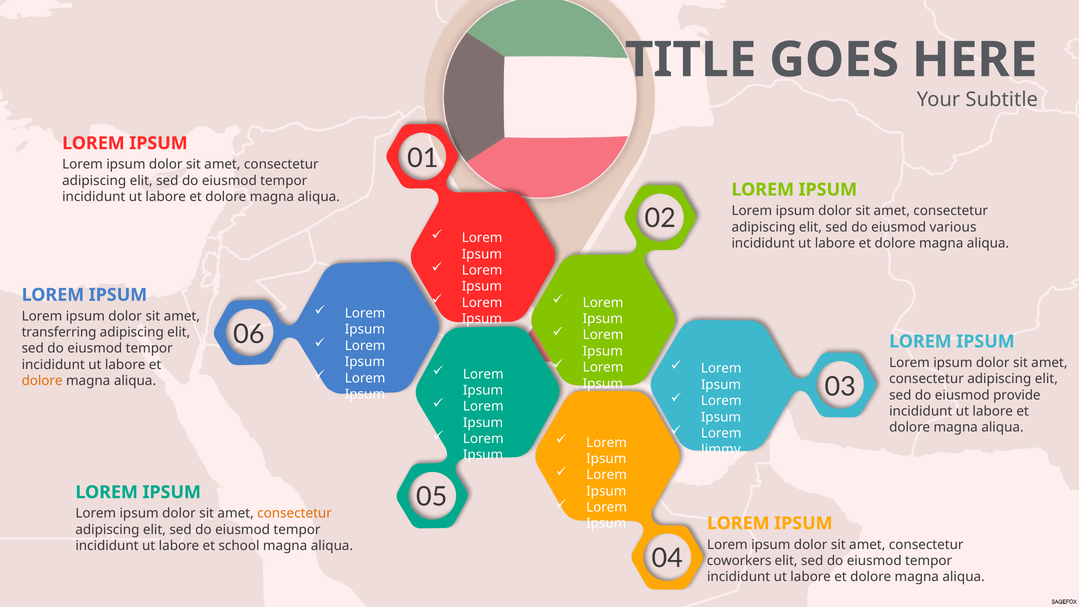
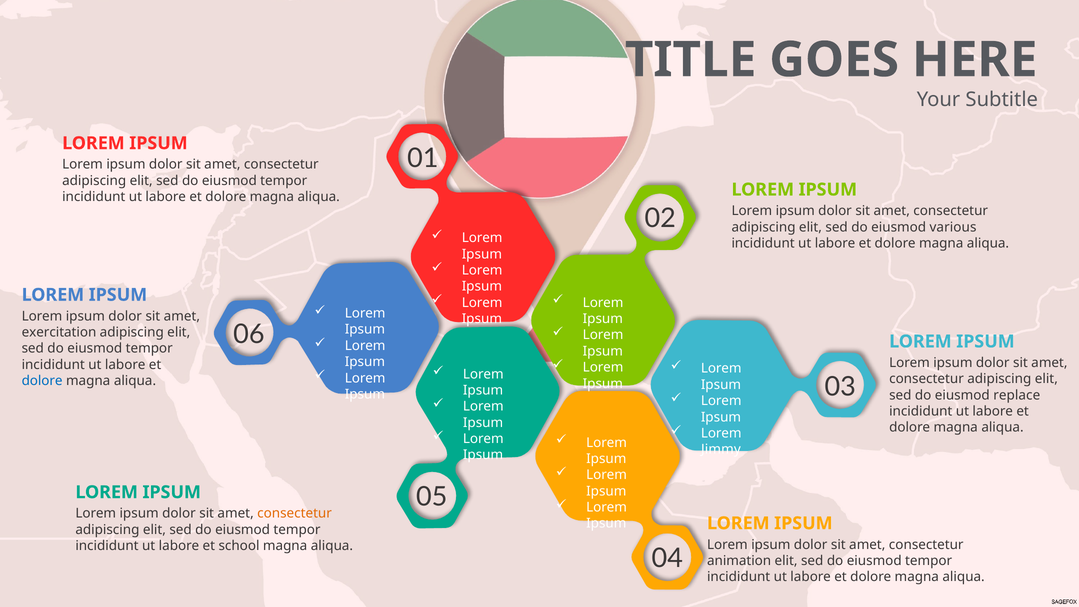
transferring: transferring -> exercitation
dolore at (42, 381) colour: orange -> blue
provide: provide -> replace
coworkers: coworkers -> animation
